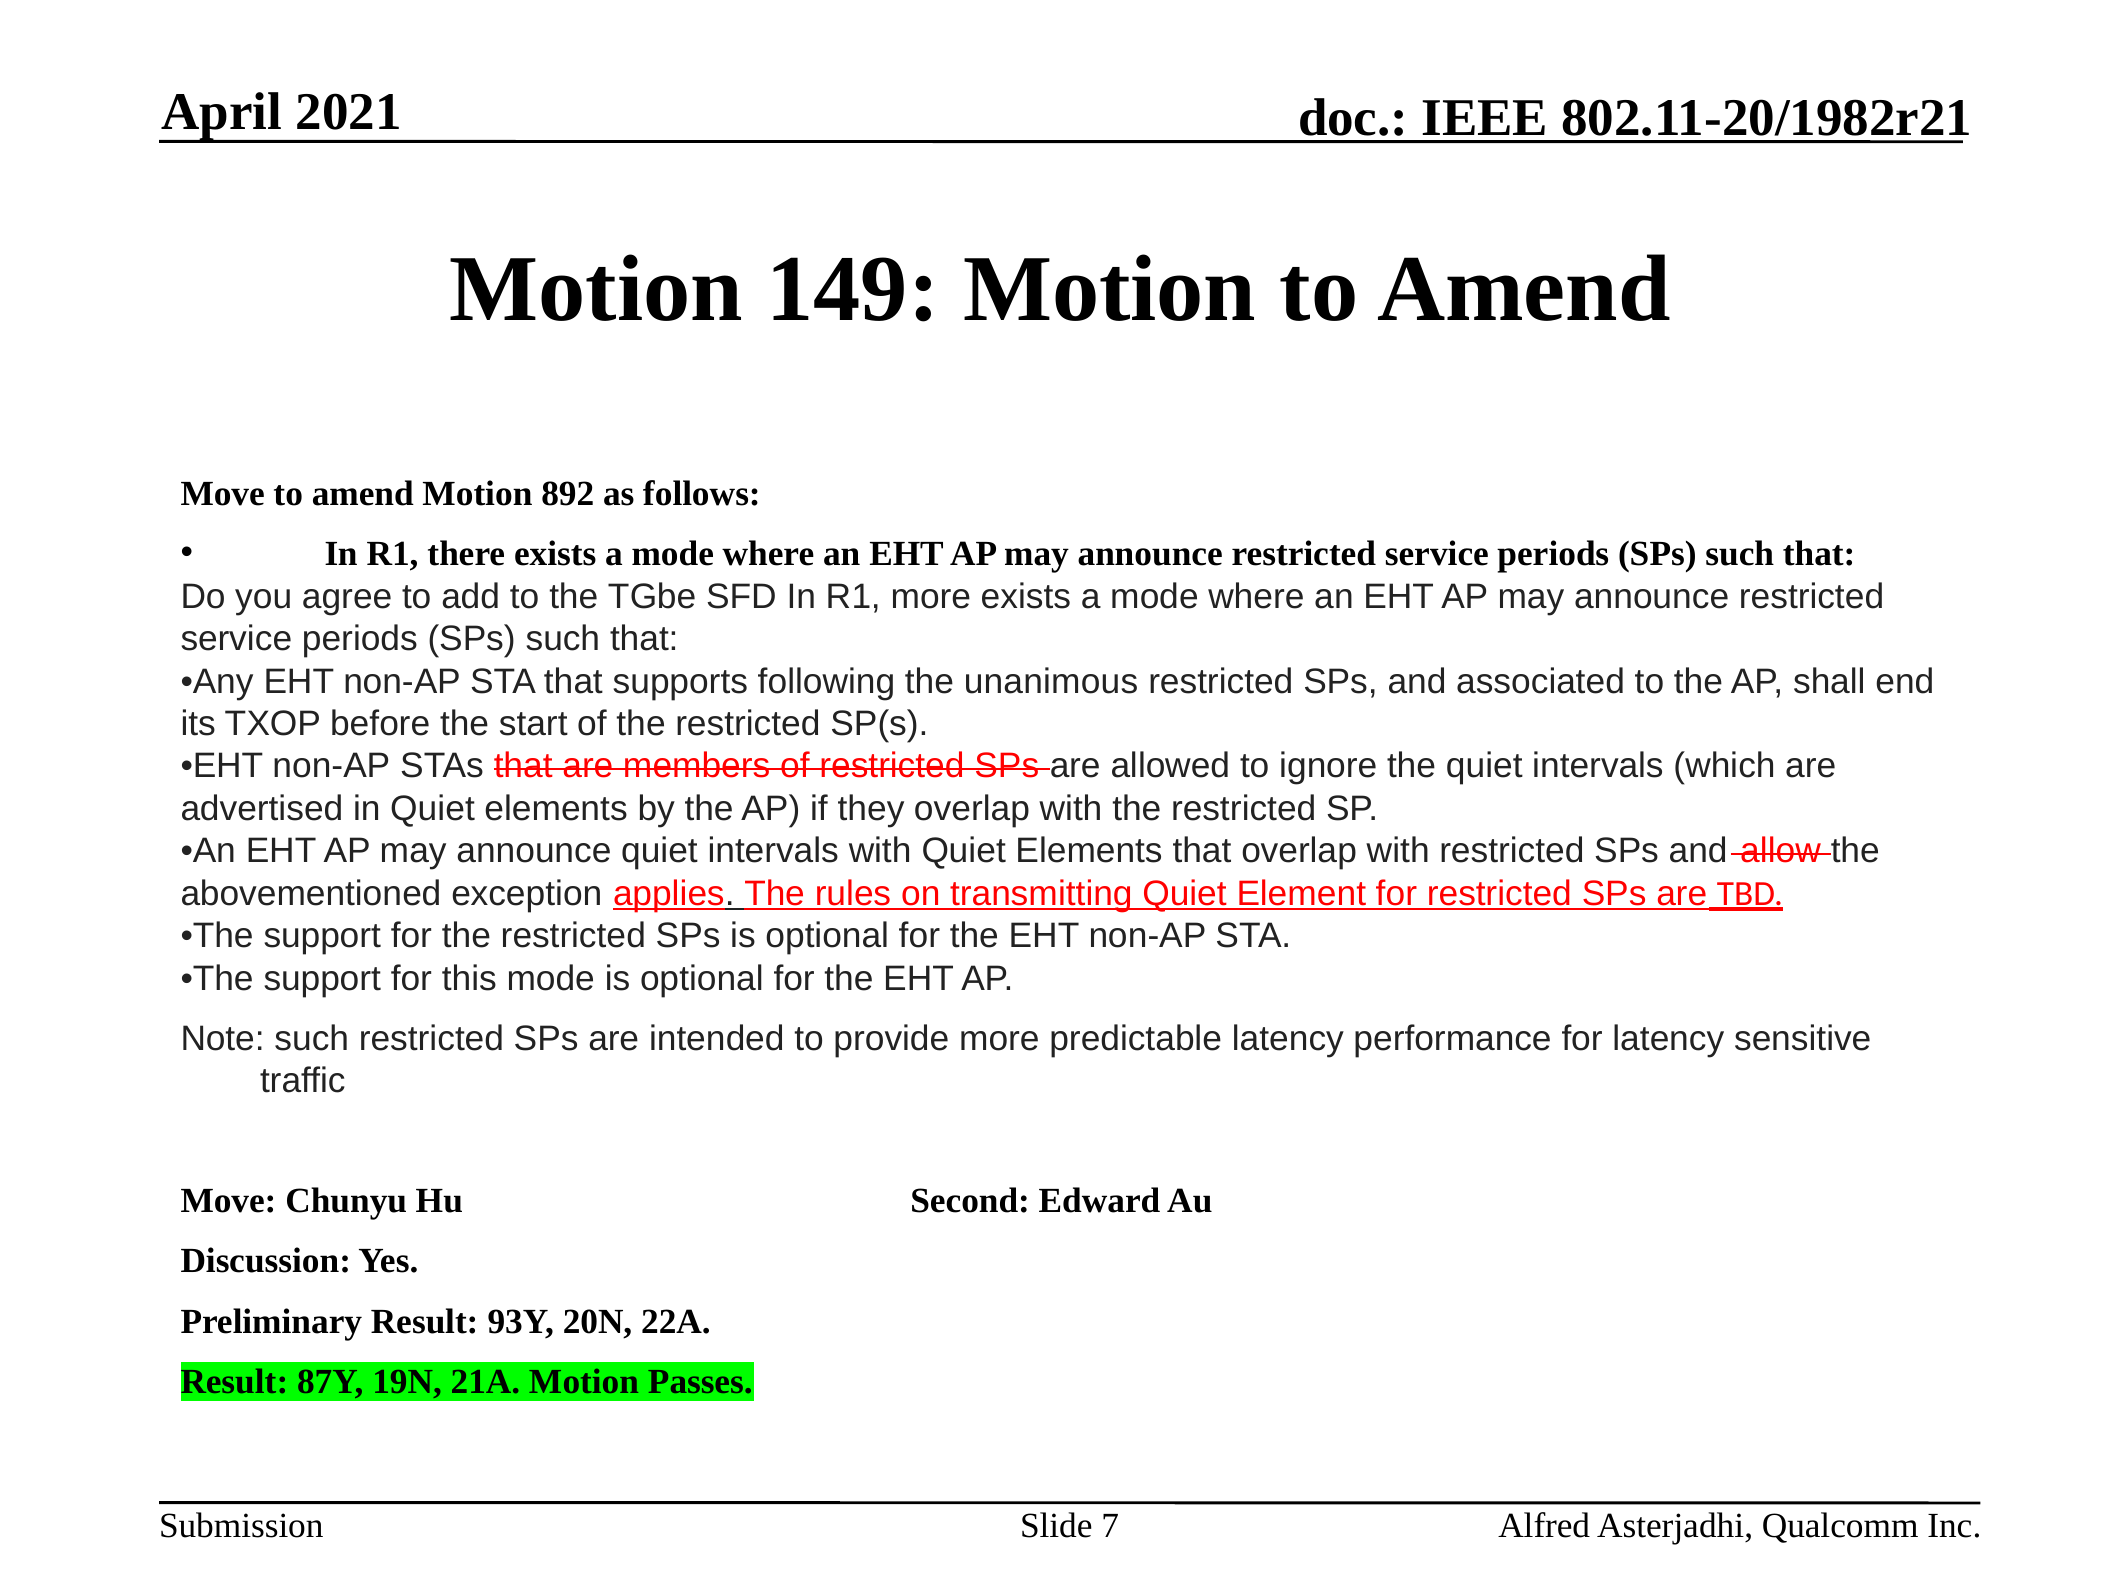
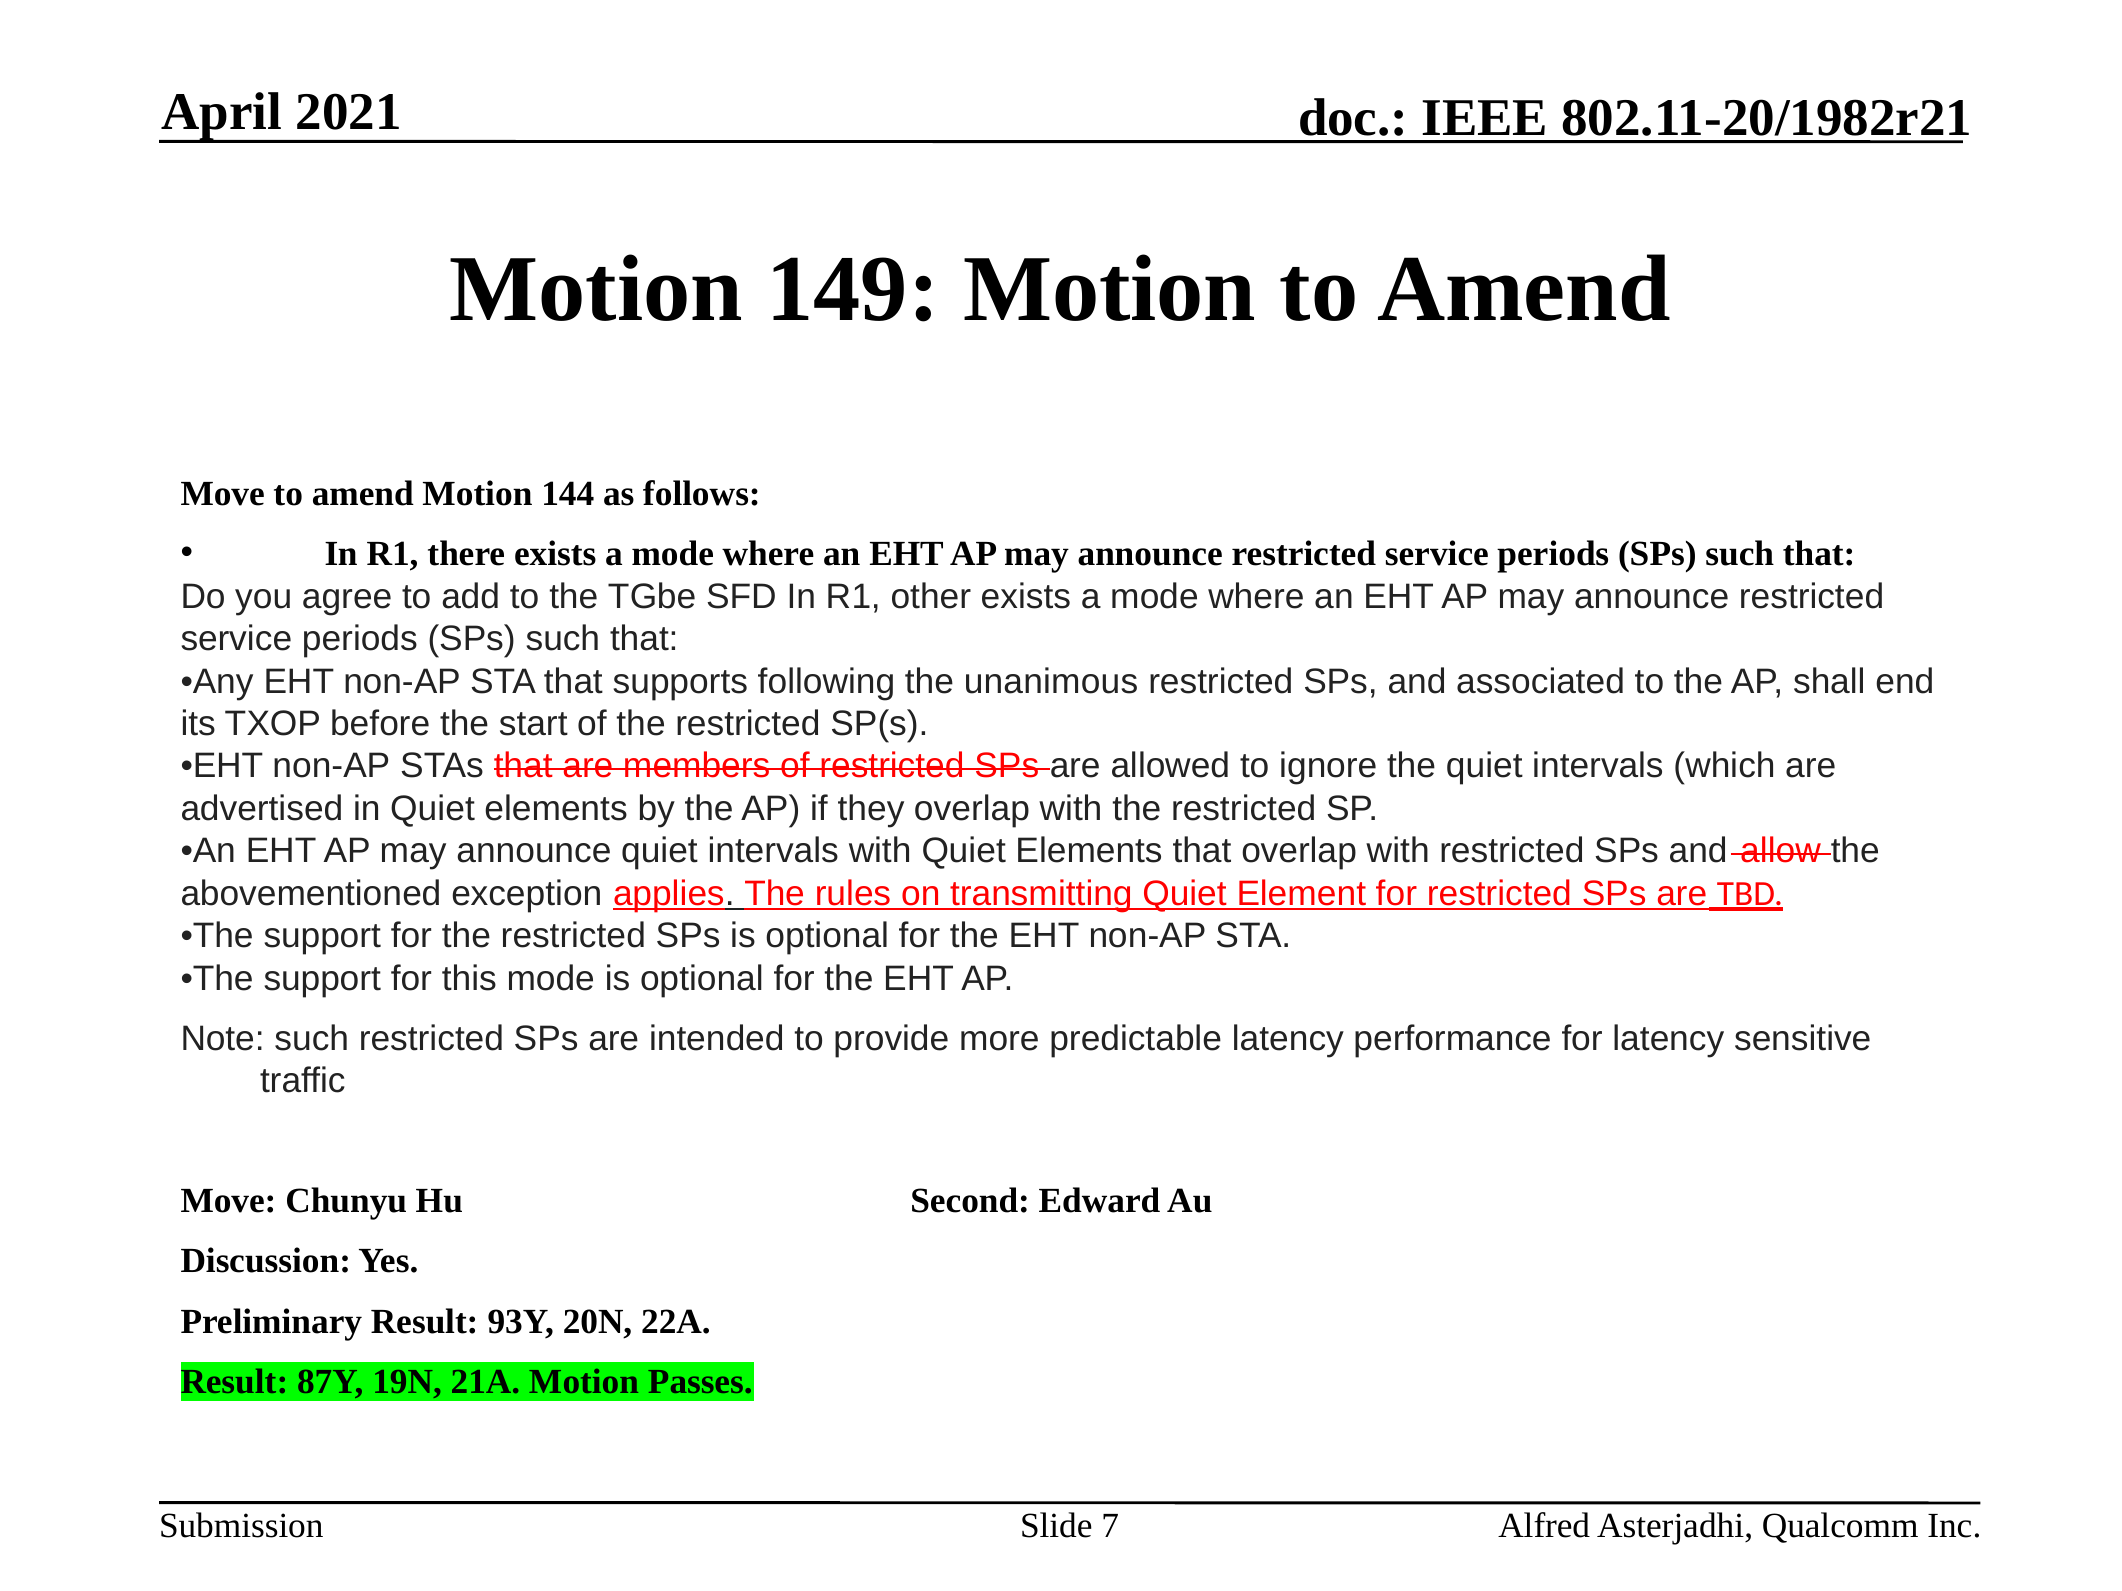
892: 892 -> 144
R1 more: more -> other
